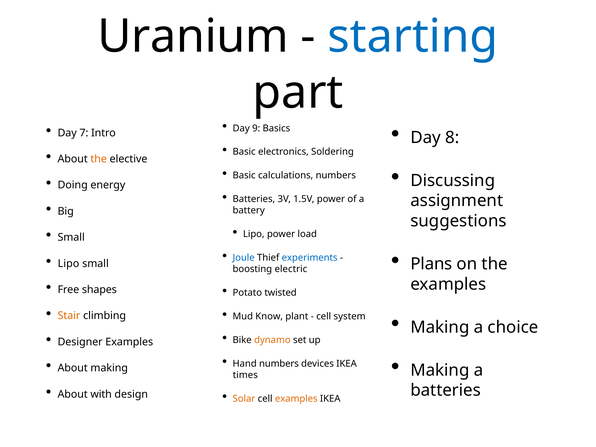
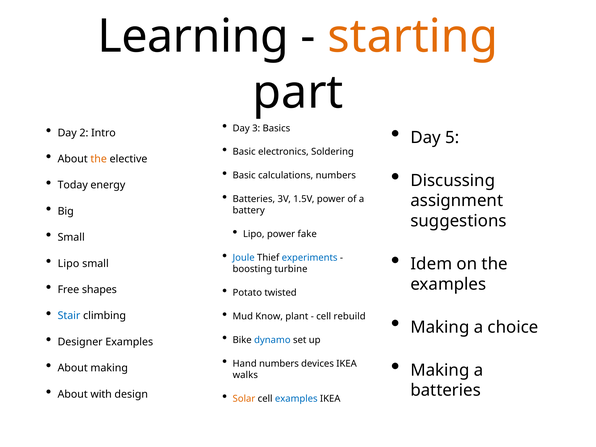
Uranium: Uranium -> Learning
starting colour: blue -> orange
9: 9 -> 3
7: 7 -> 2
8: 8 -> 5
Doing: Doing -> Today
load: load -> fake
Plans: Plans -> Idem
electric: electric -> turbine
Stair colour: orange -> blue
system: system -> rebuild
dynamo colour: orange -> blue
times: times -> walks
examples at (296, 399) colour: orange -> blue
